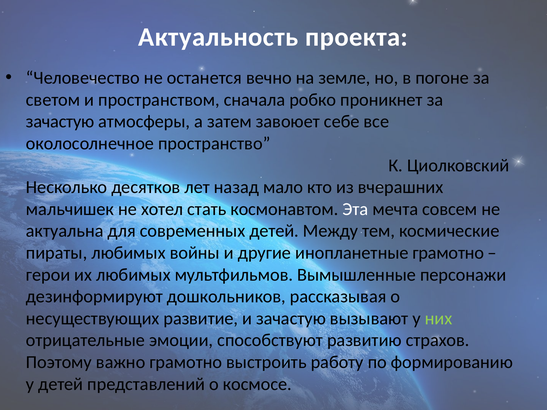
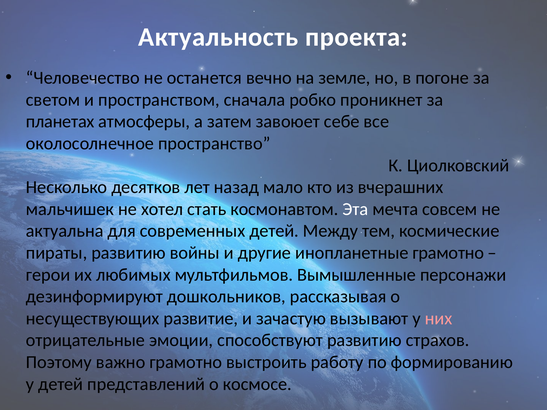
зачастую at (60, 122): зачастую -> планетах
пираты любимых: любимых -> развитию
них colour: light green -> pink
